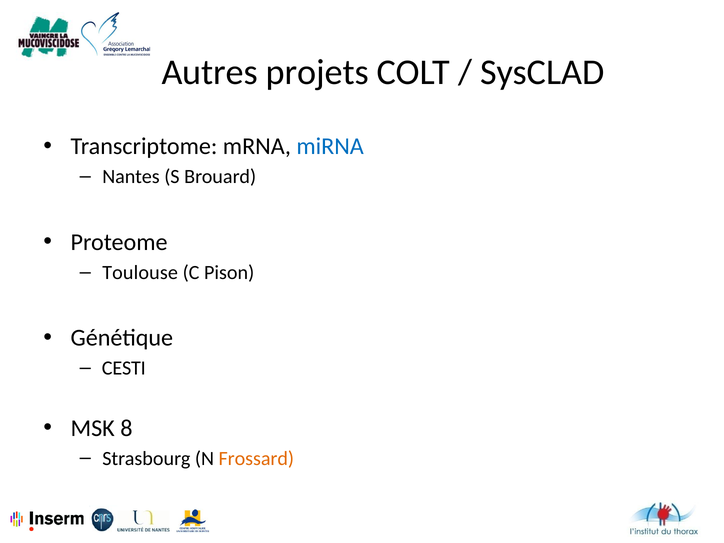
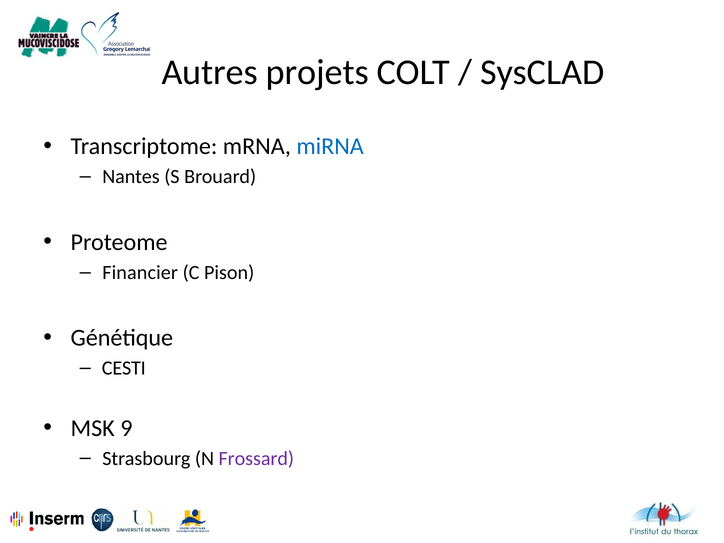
Toulouse: Toulouse -> Financier
8: 8 -> 9
Frossard colour: orange -> purple
